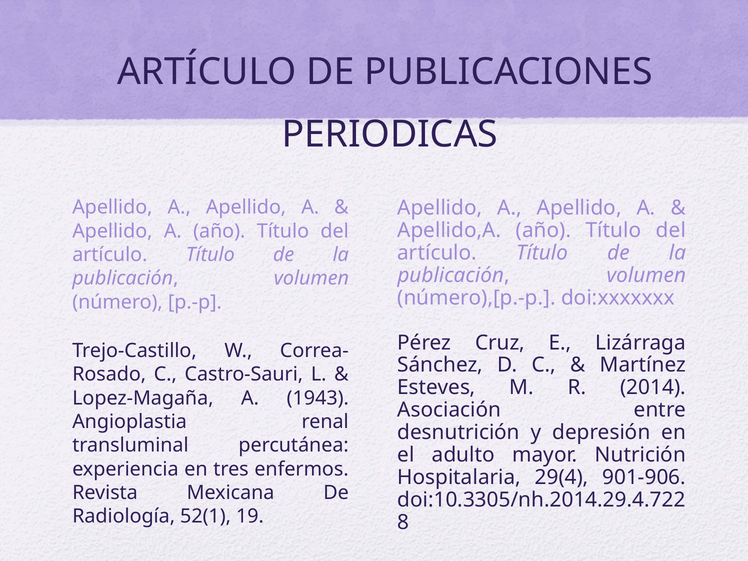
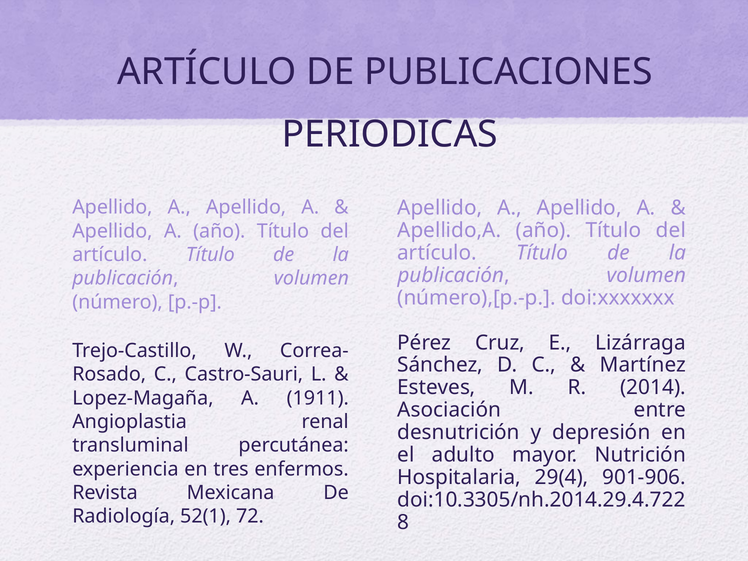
1943: 1943 -> 1911
19: 19 -> 72
